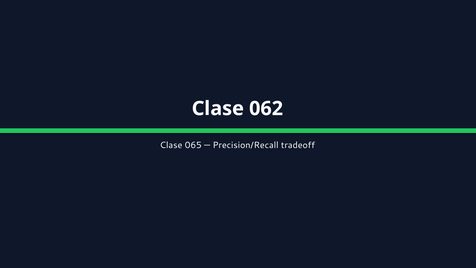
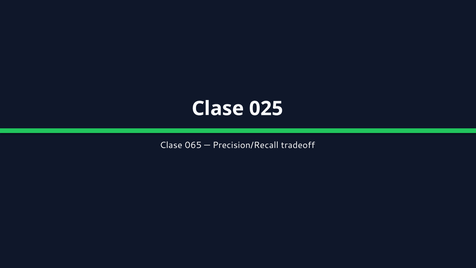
062: 062 -> 025
